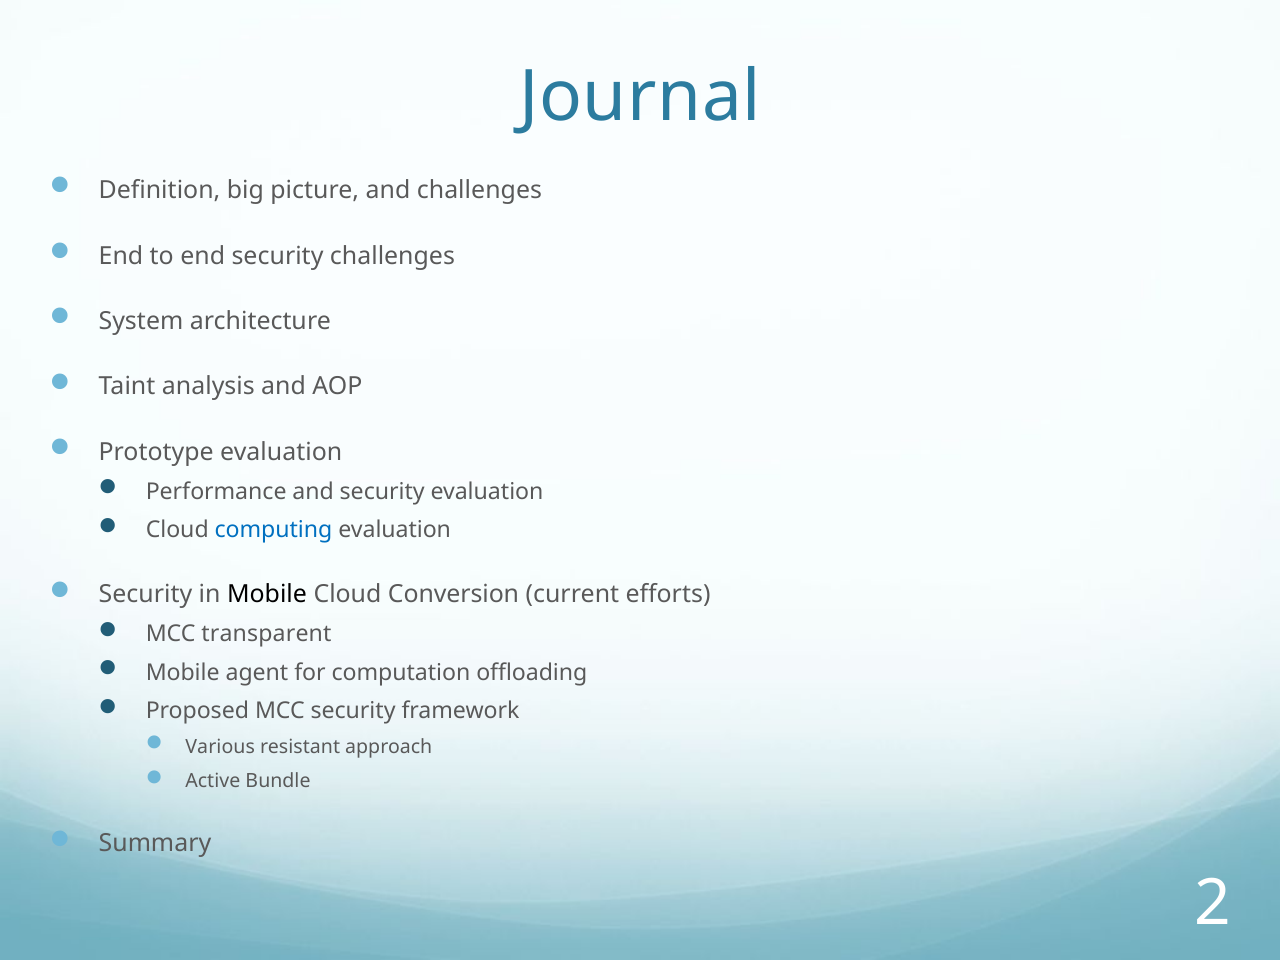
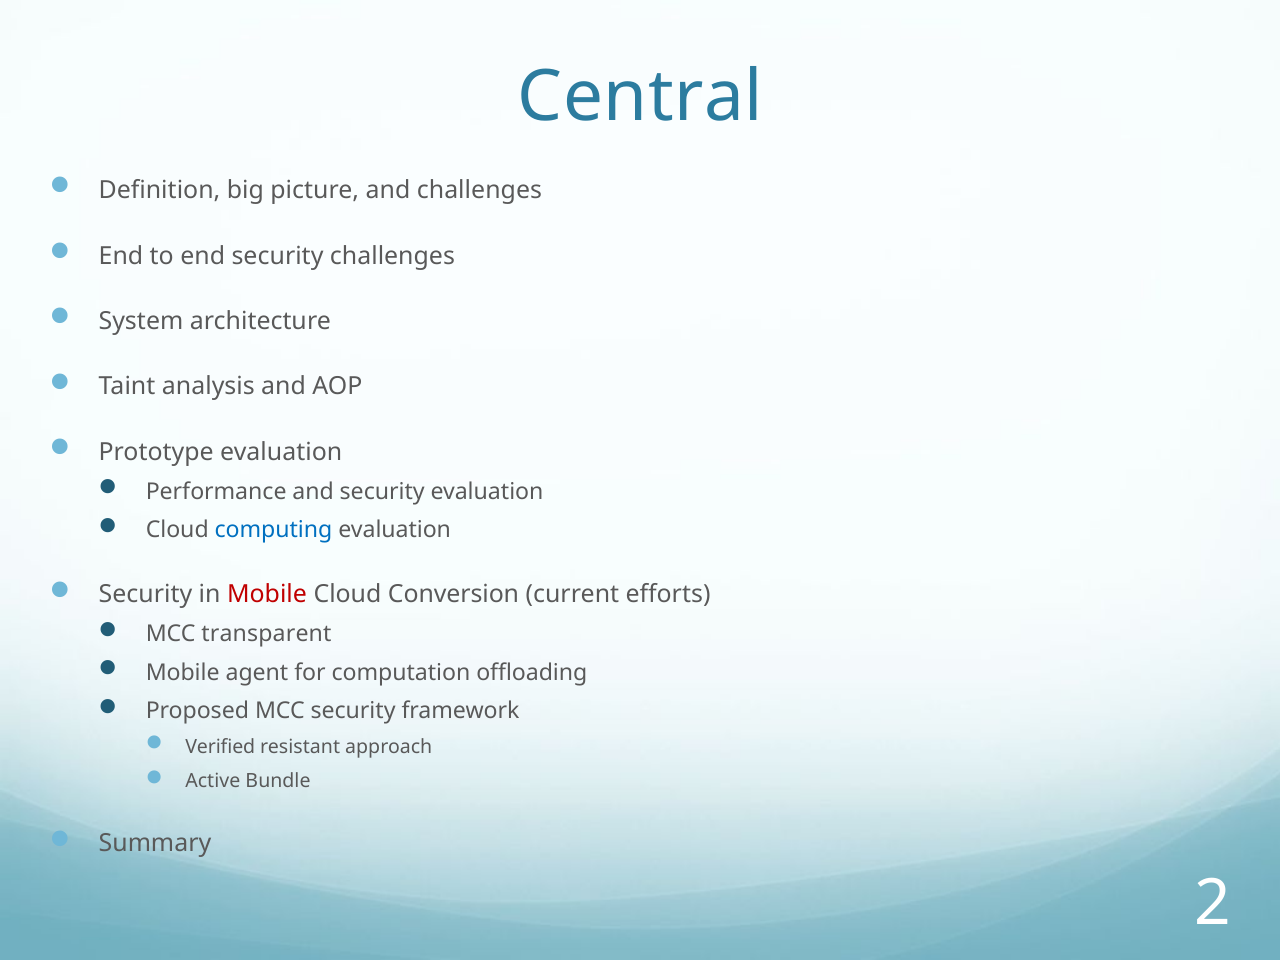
Journal: Journal -> Central
Mobile at (267, 595) colour: black -> red
Various: Various -> Verified
